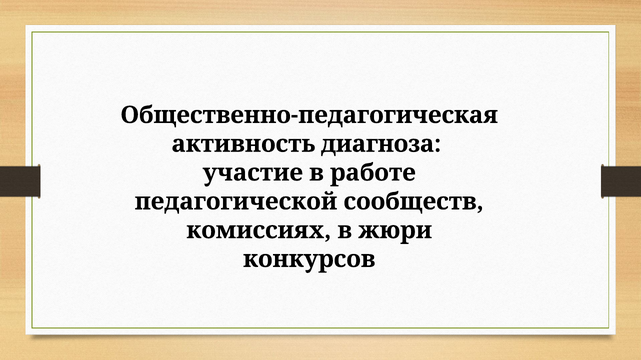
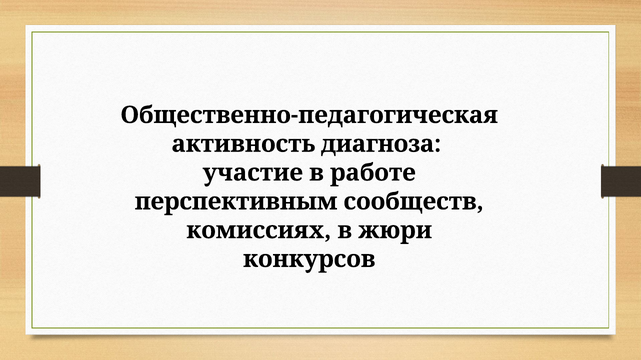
педагогической: педагогической -> перспективным
